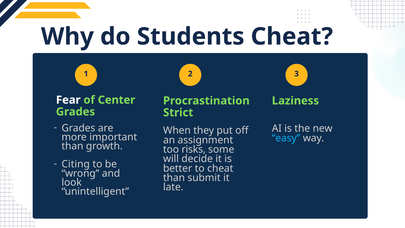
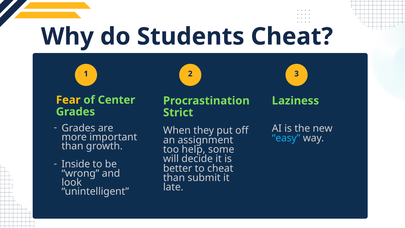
Fear colour: white -> yellow
risks: risks -> help
Citing: Citing -> Inside
